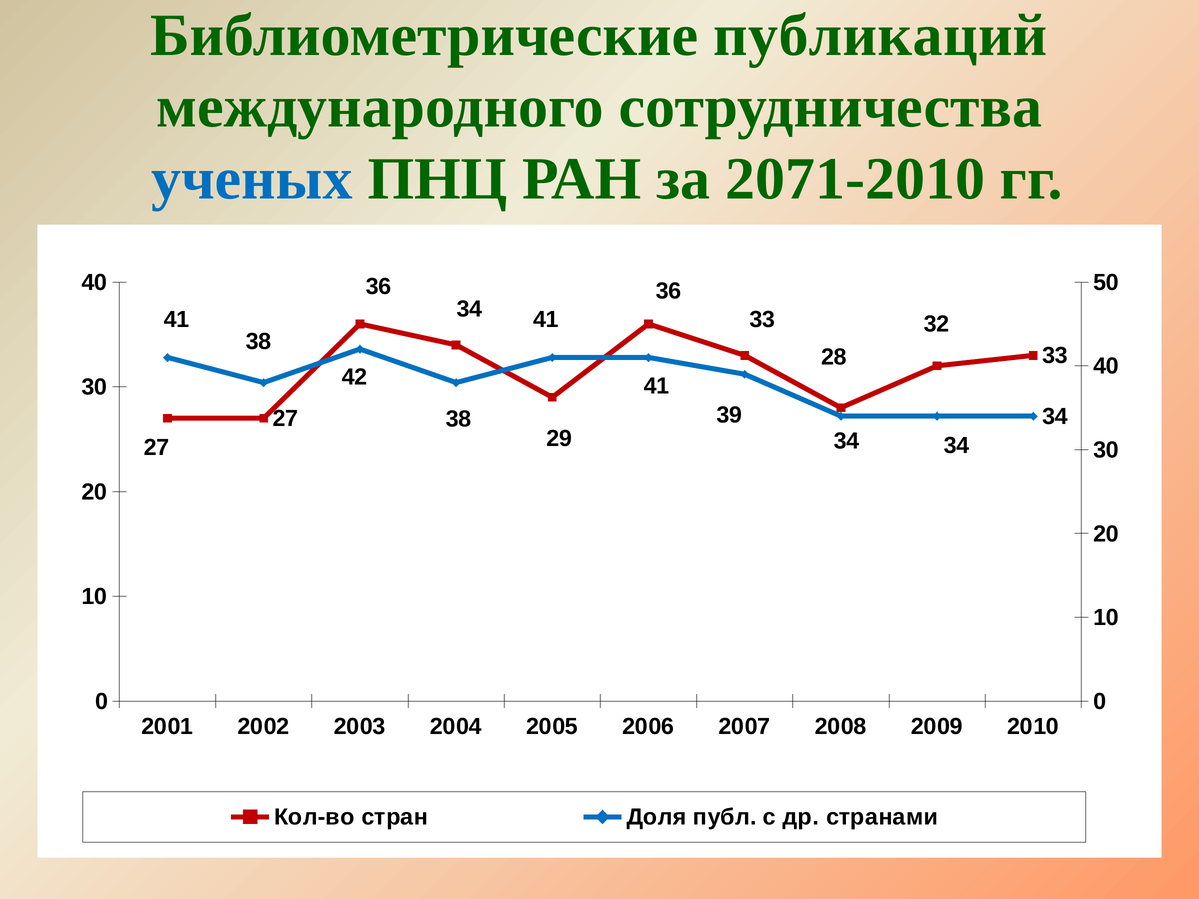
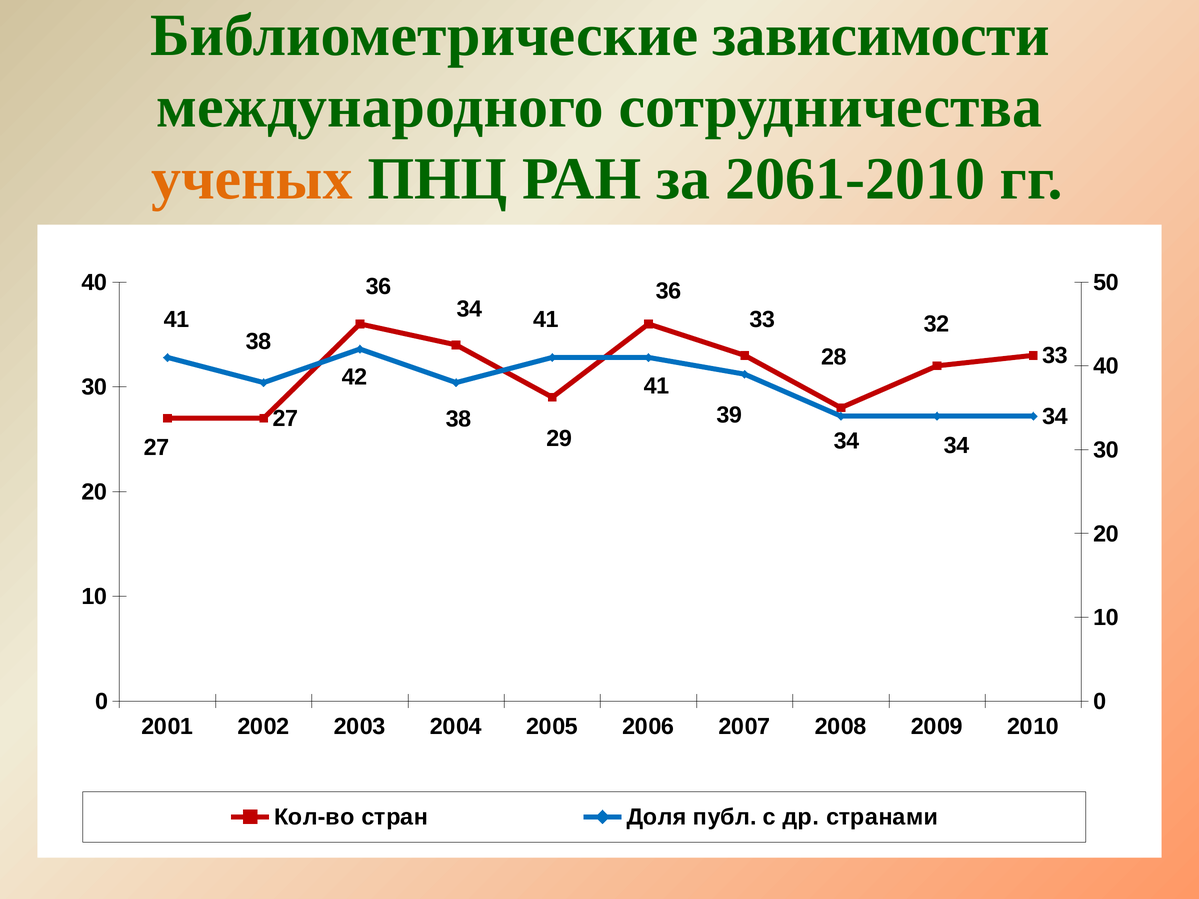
публикаций: публикаций -> зависимости
ученых colour: blue -> orange
2071-2010: 2071-2010 -> 2061-2010
